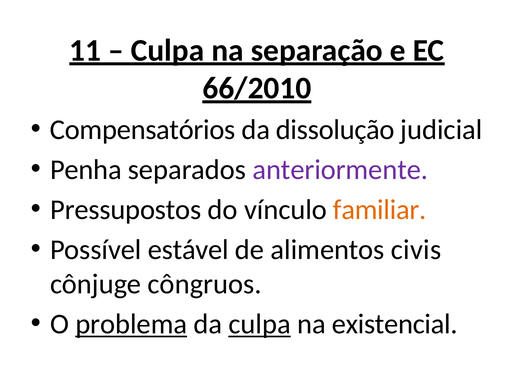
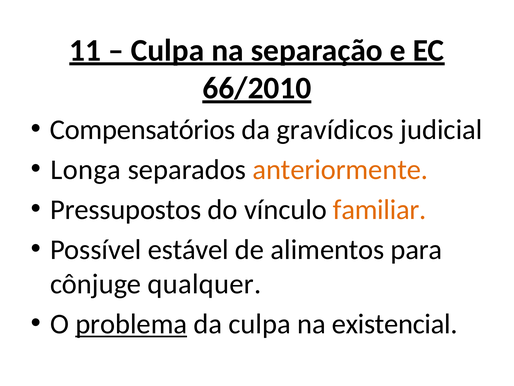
dissolução: dissolução -> gravídicos
Penha: Penha -> Longa
anteriormente colour: purple -> orange
civis: civis -> para
côngruos: côngruos -> qualquer
culpa at (260, 324) underline: present -> none
